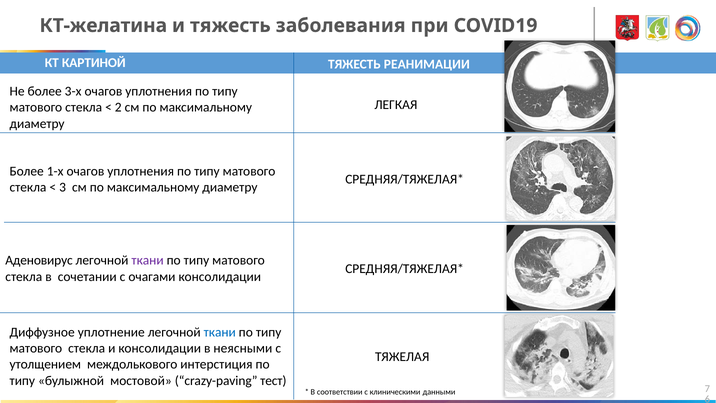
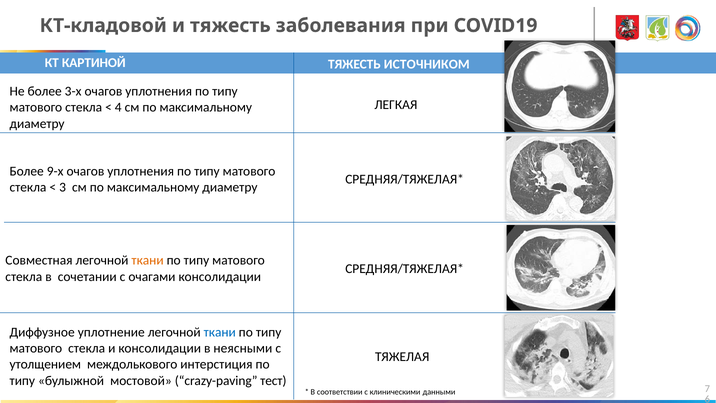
КТ-желатина: КТ-желатина -> КТ-кладовой
РЕАНИМАЦИИ: РЕАНИМАЦИИ -> ИСТОЧНИКОМ
2: 2 -> 4
1-х: 1-х -> 9-х
Аденовирус: Аденовирус -> Совместная
ткани at (148, 260) colour: purple -> orange
